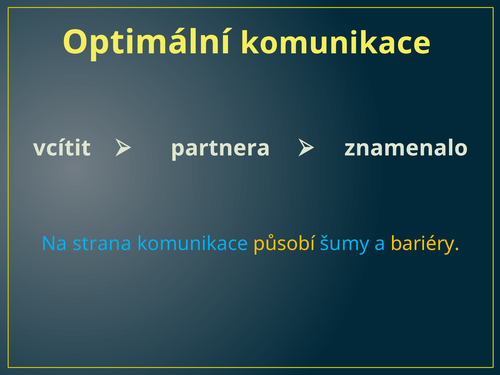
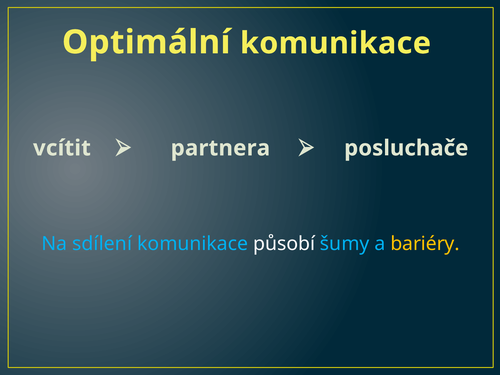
znamenalo: znamenalo -> posluchače
strana: strana -> sdílení
působí colour: yellow -> white
